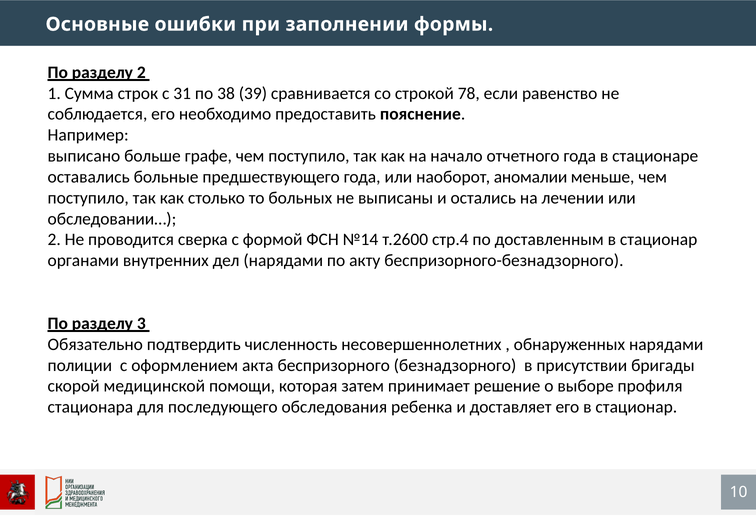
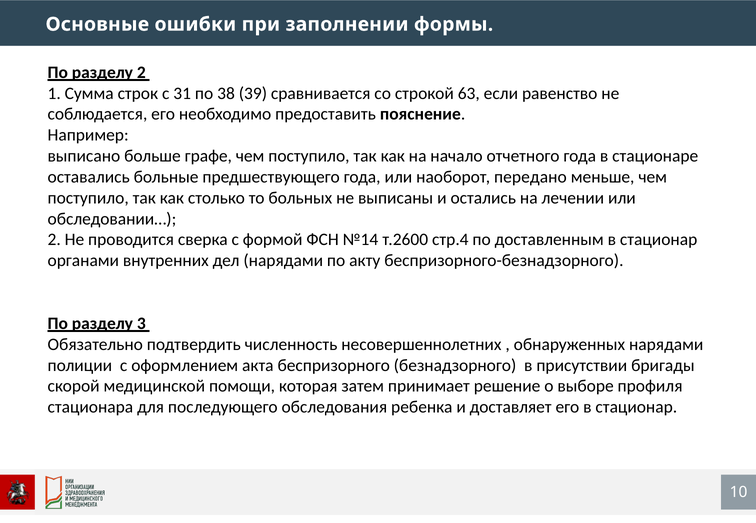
78: 78 -> 63
аномалии: аномалии -> передано
